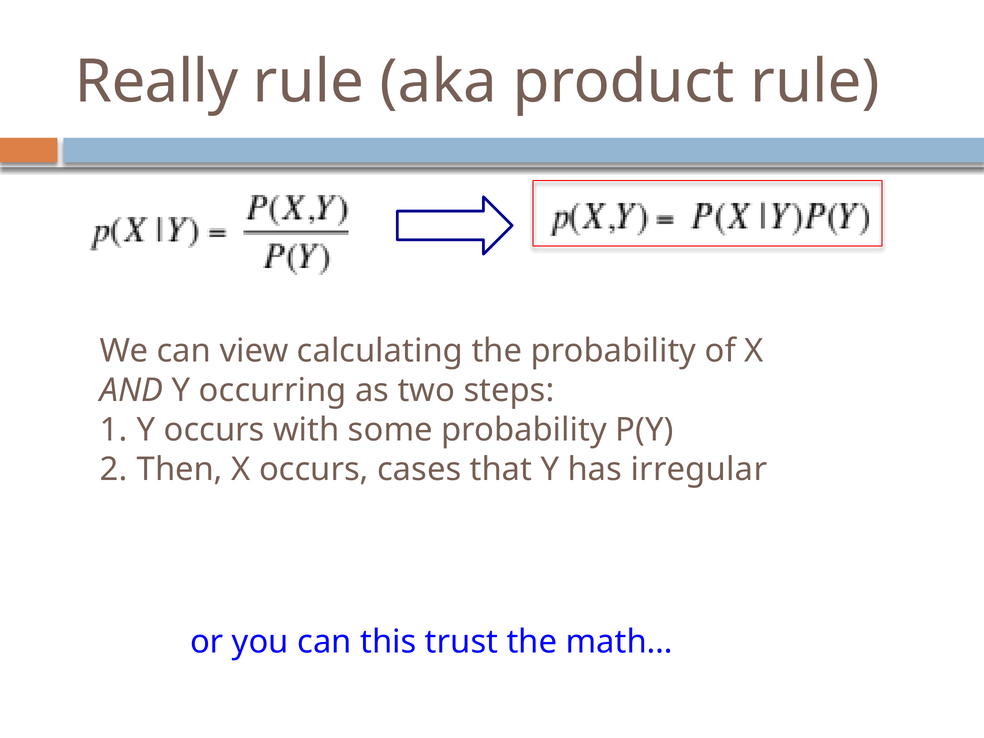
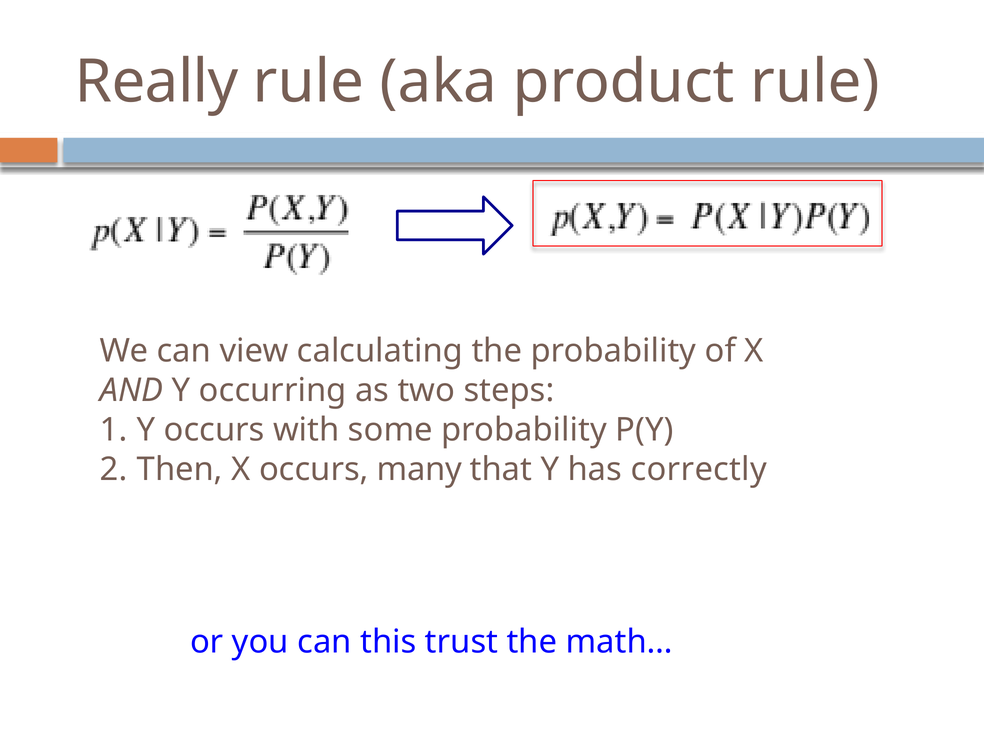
cases: cases -> many
irregular: irregular -> correctly
